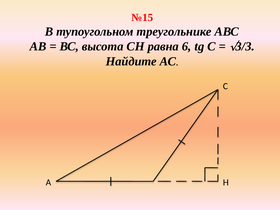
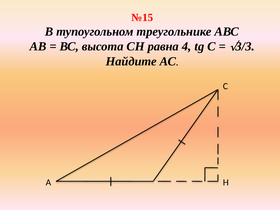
6: 6 -> 4
